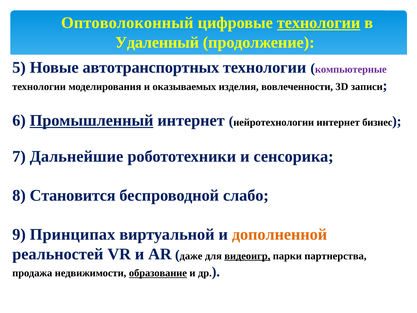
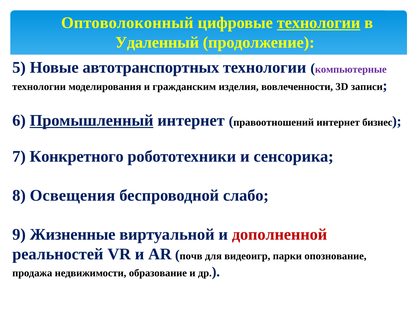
оказываемых: оказываемых -> гражданским
нейротехнологии: нейротехнологии -> правоотношений
Дальнейшие: Дальнейшие -> Конкретного
Становится: Становится -> Освещения
Принципах: Принципах -> Жизненные
дополненной colour: orange -> red
даже: даже -> почв
видеоигр underline: present -> none
партнерства: партнерства -> опознование
образование underline: present -> none
